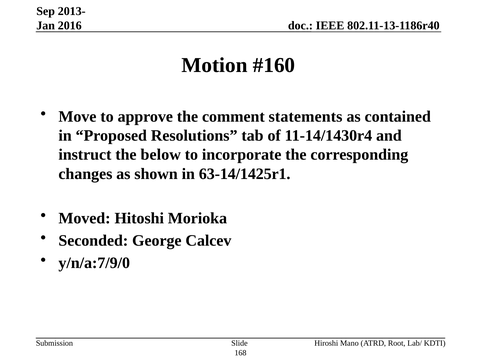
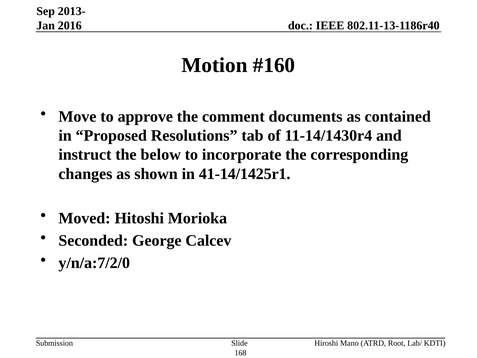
statements: statements -> documents
63-14/1425r1: 63-14/1425r1 -> 41-14/1425r1
y/n/a:7/9/0: y/n/a:7/9/0 -> y/n/a:7/2/0
